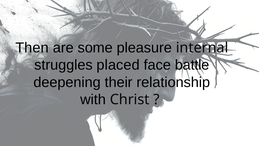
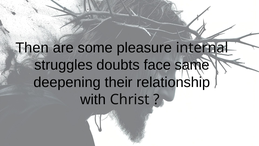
placed: placed -> doubts
battle: battle -> same
